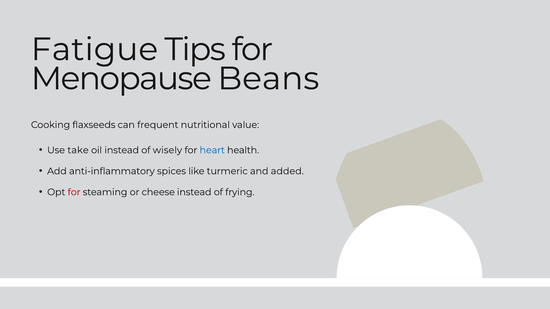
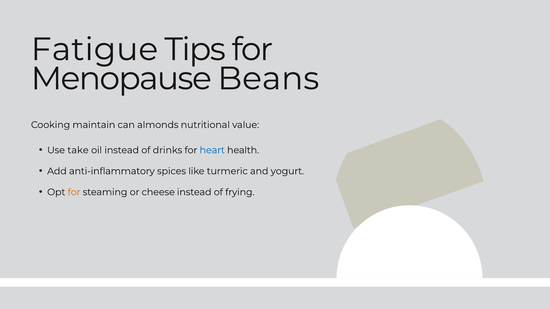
flaxseeds: flaxseeds -> maintain
frequent: frequent -> almonds
wisely: wisely -> drinks
added: added -> yogurt
for at (74, 192) colour: red -> orange
